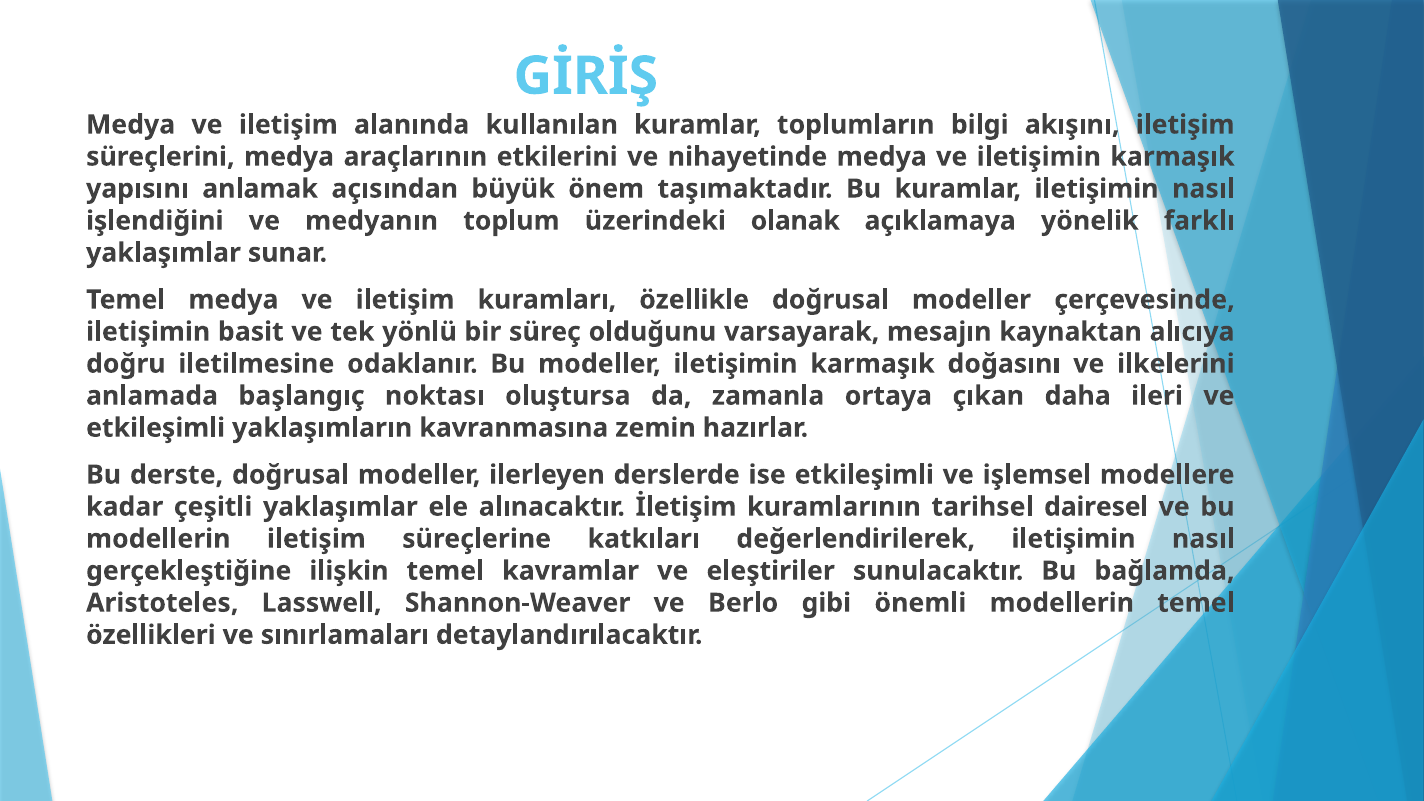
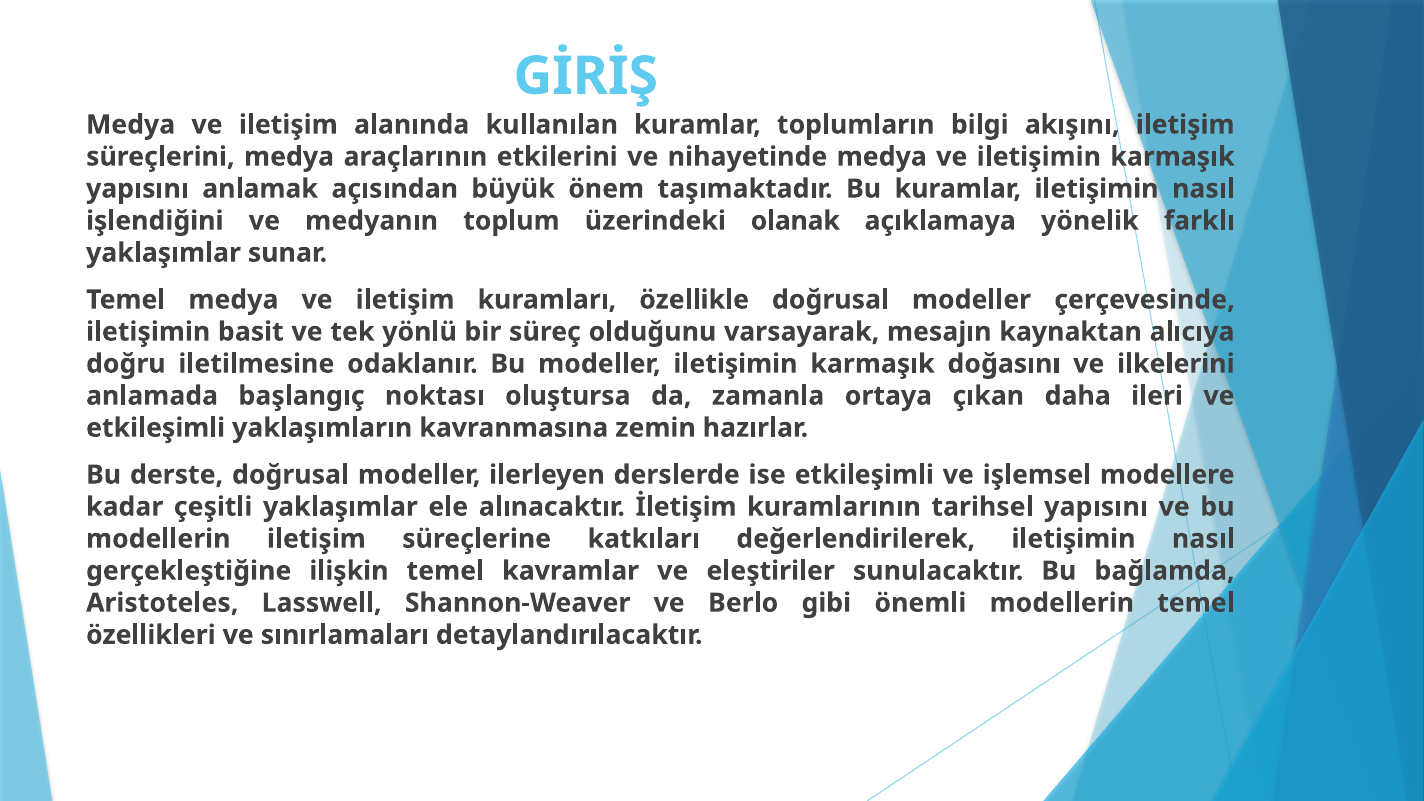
tarihsel dairesel: dairesel -> yapısını
